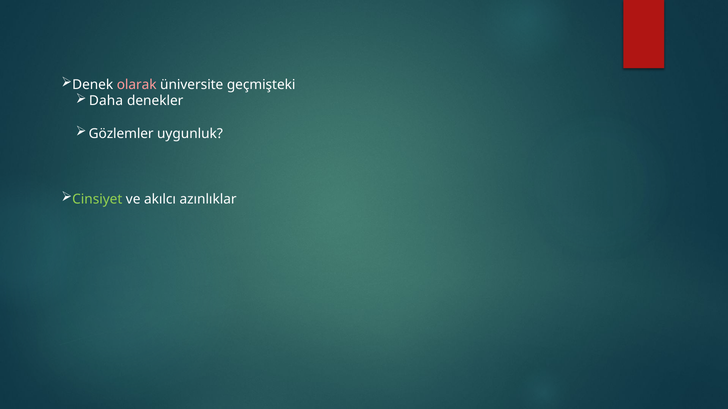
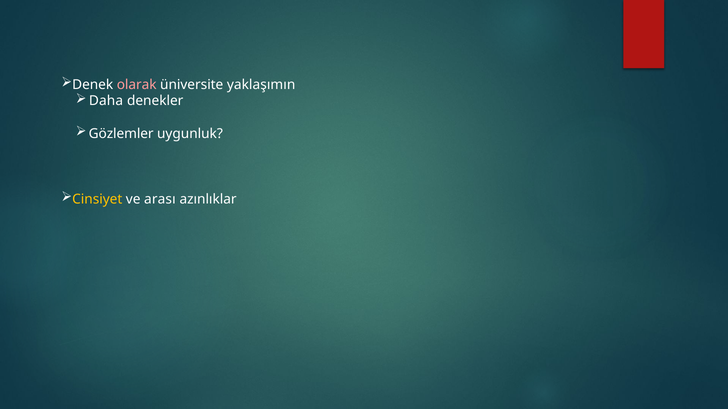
geçmişteki: geçmişteki -> yaklaşımın
Cinsiyet colour: light green -> yellow
akılcı: akılcı -> arası
